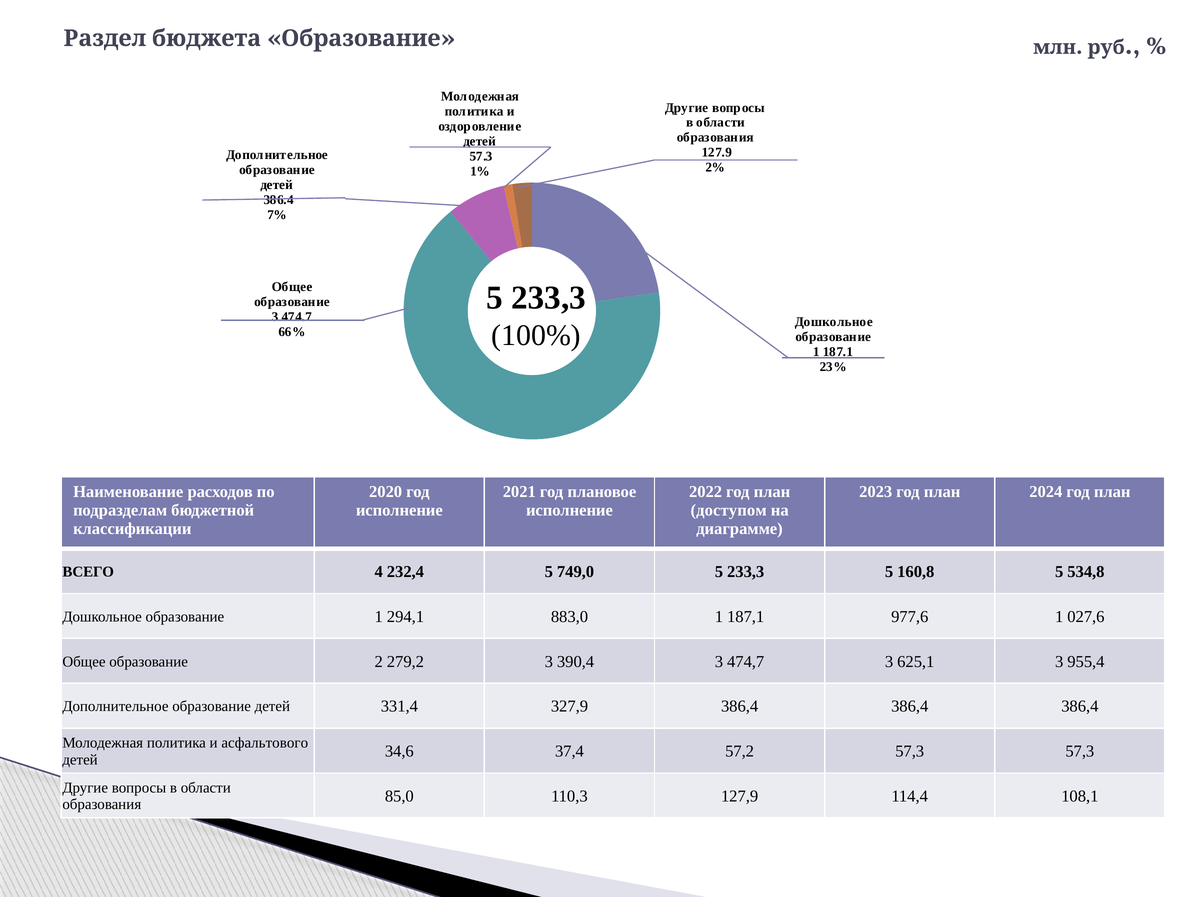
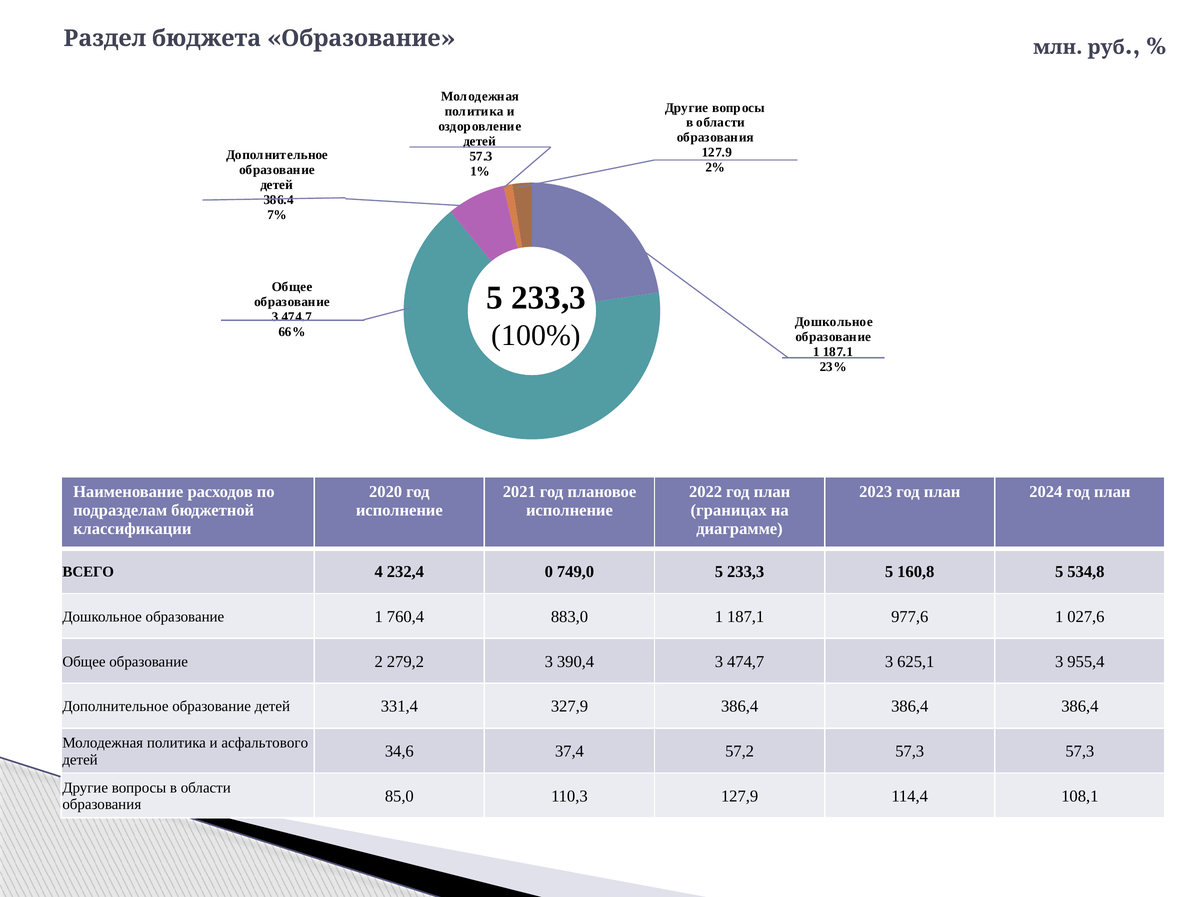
доступом: доступом -> границах
232,4 5: 5 -> 0
294,1: 294,1 -> 760,4
